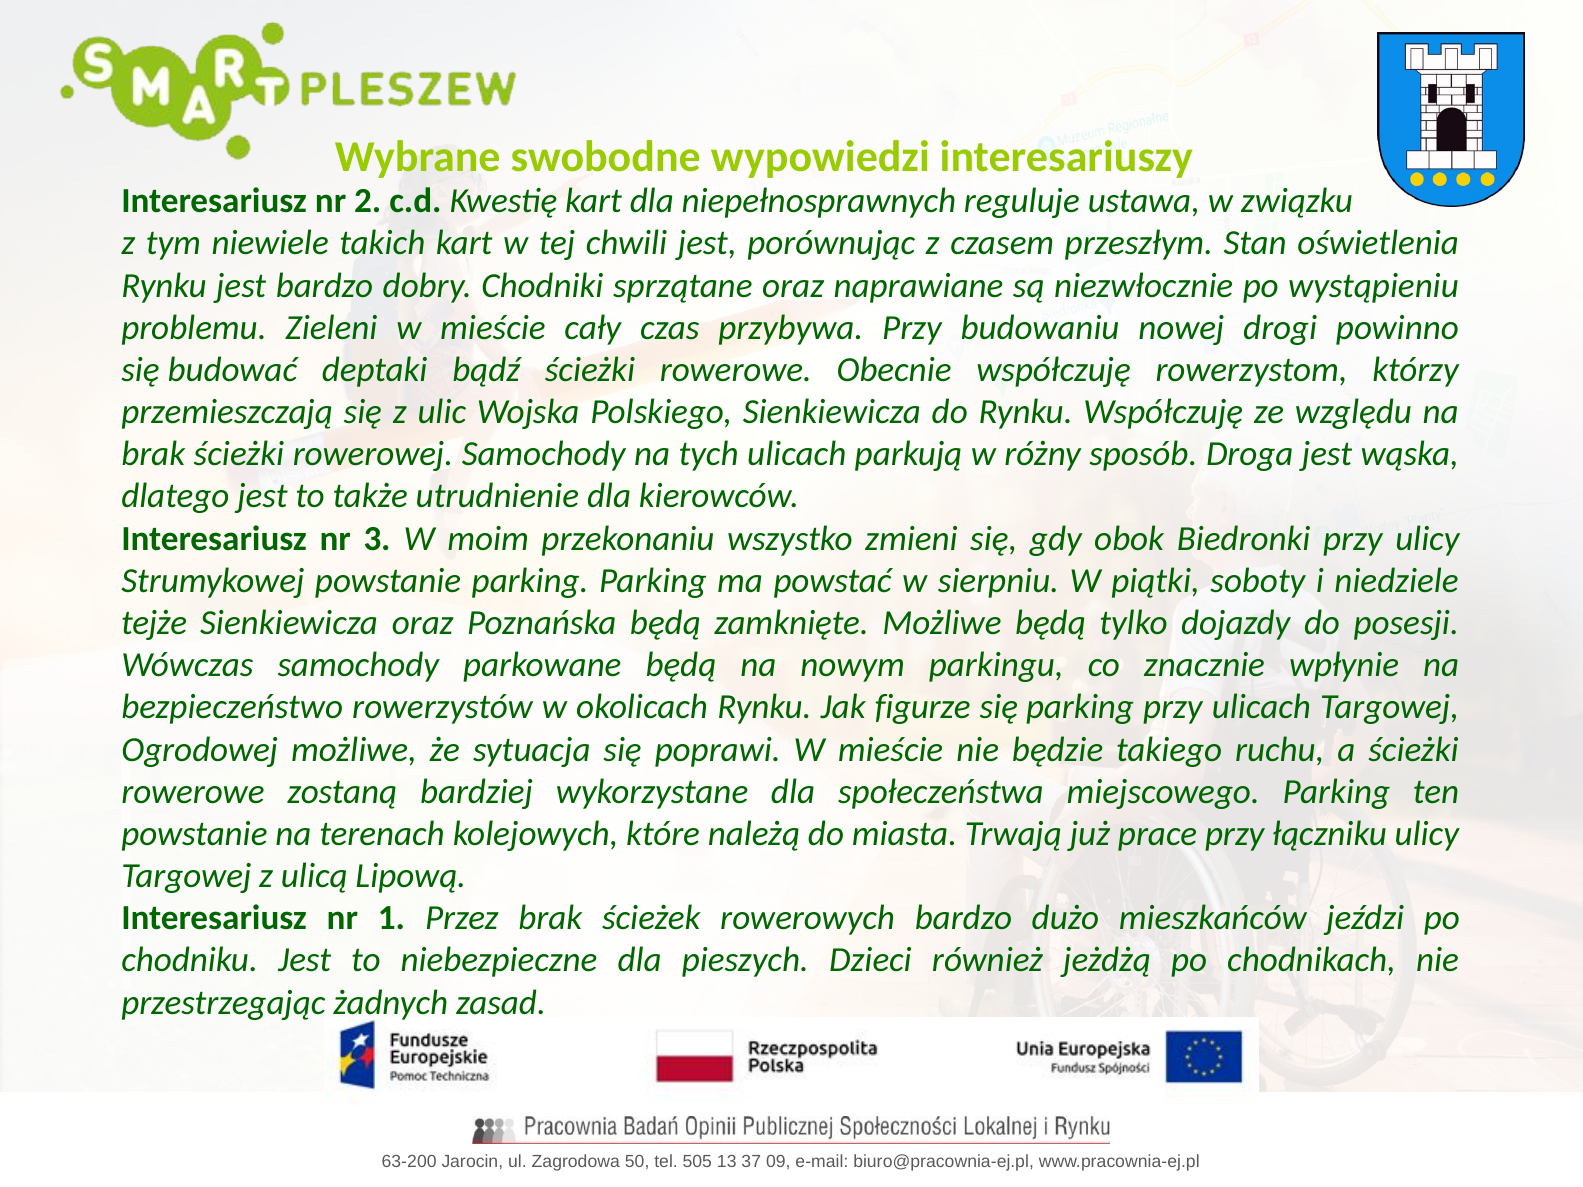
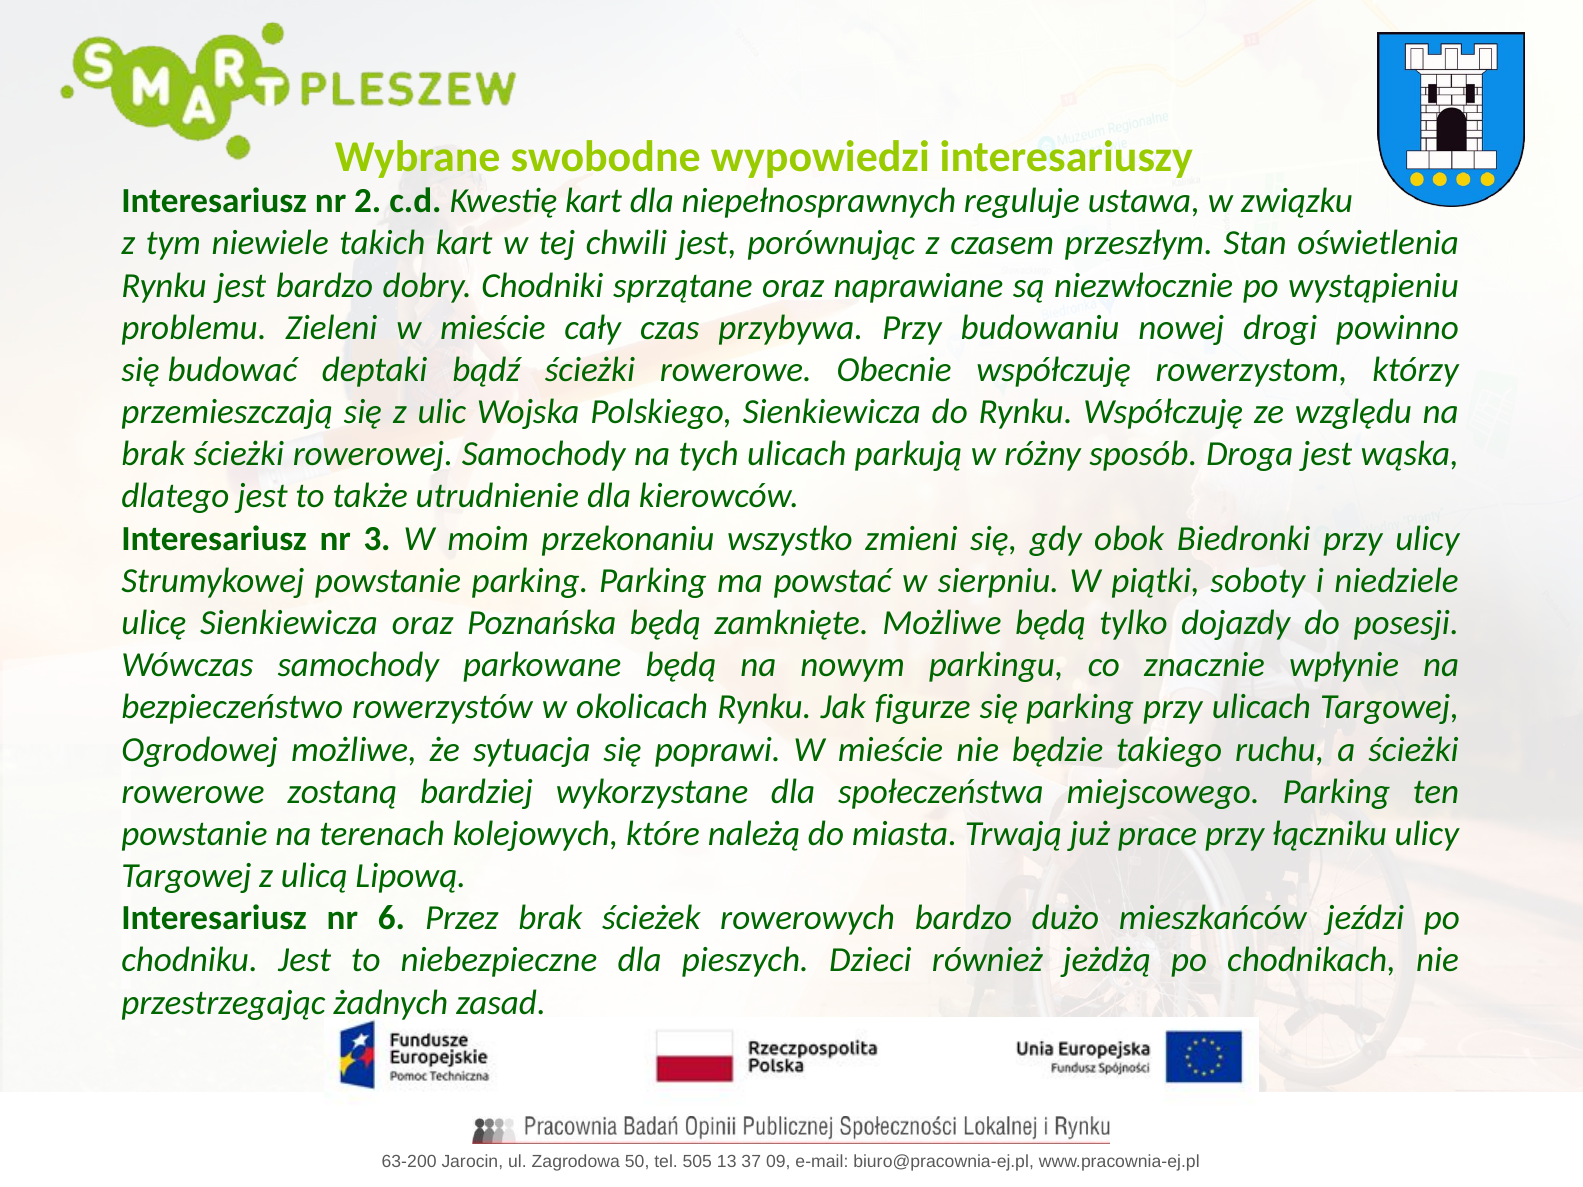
tejże: tejże -> ulicę
1: 1 -> 6
